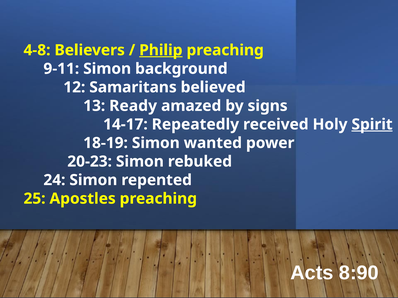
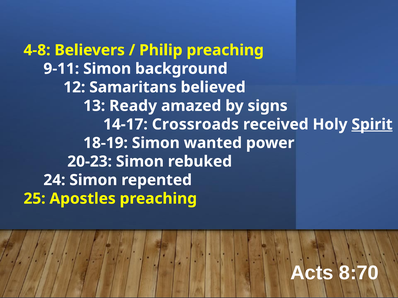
Philip underline: present -> none
Repeatedly: Repeatedly -> Crossroads
8:90: 8:90 -> 8:70
